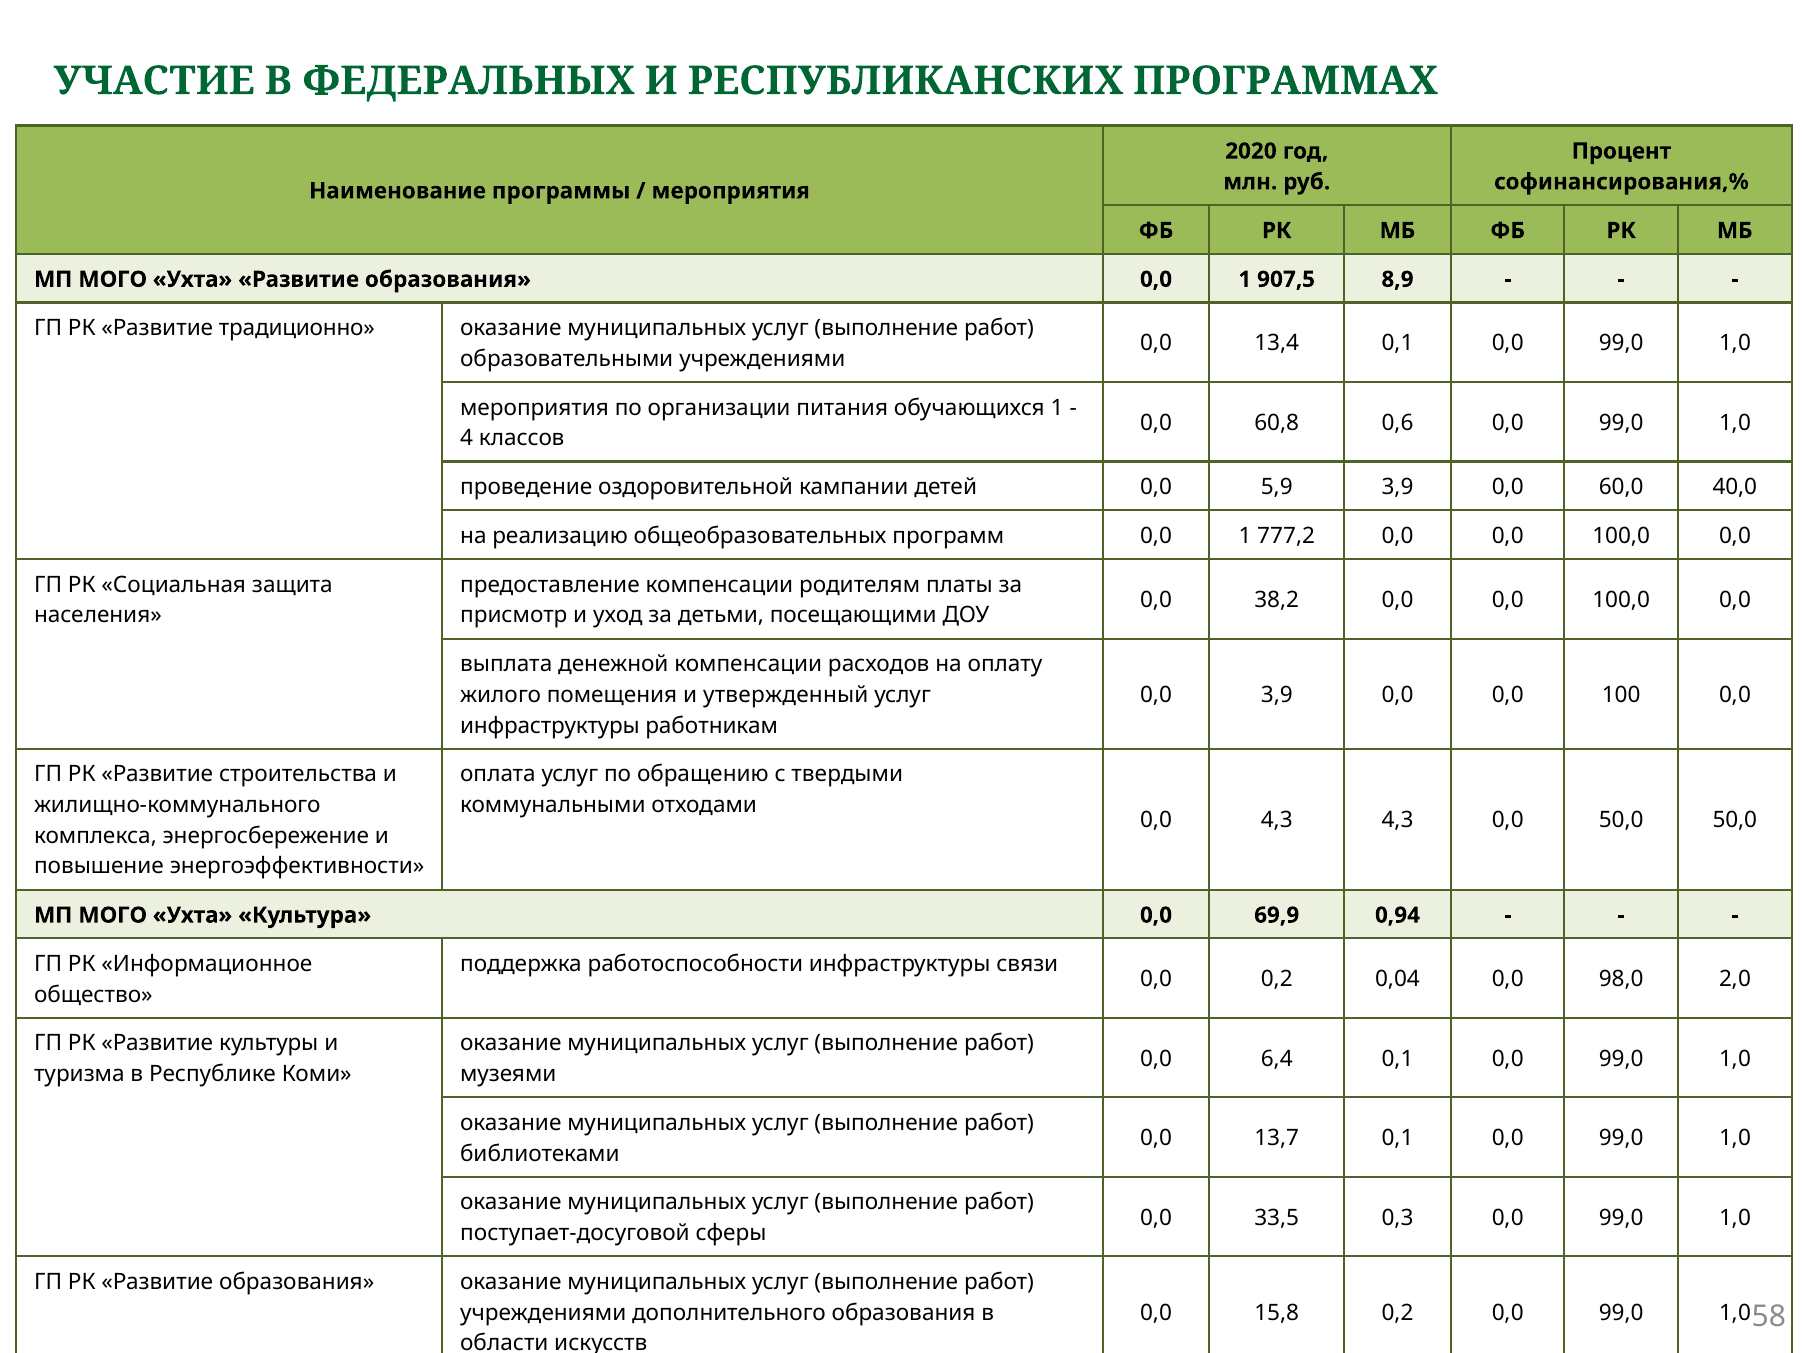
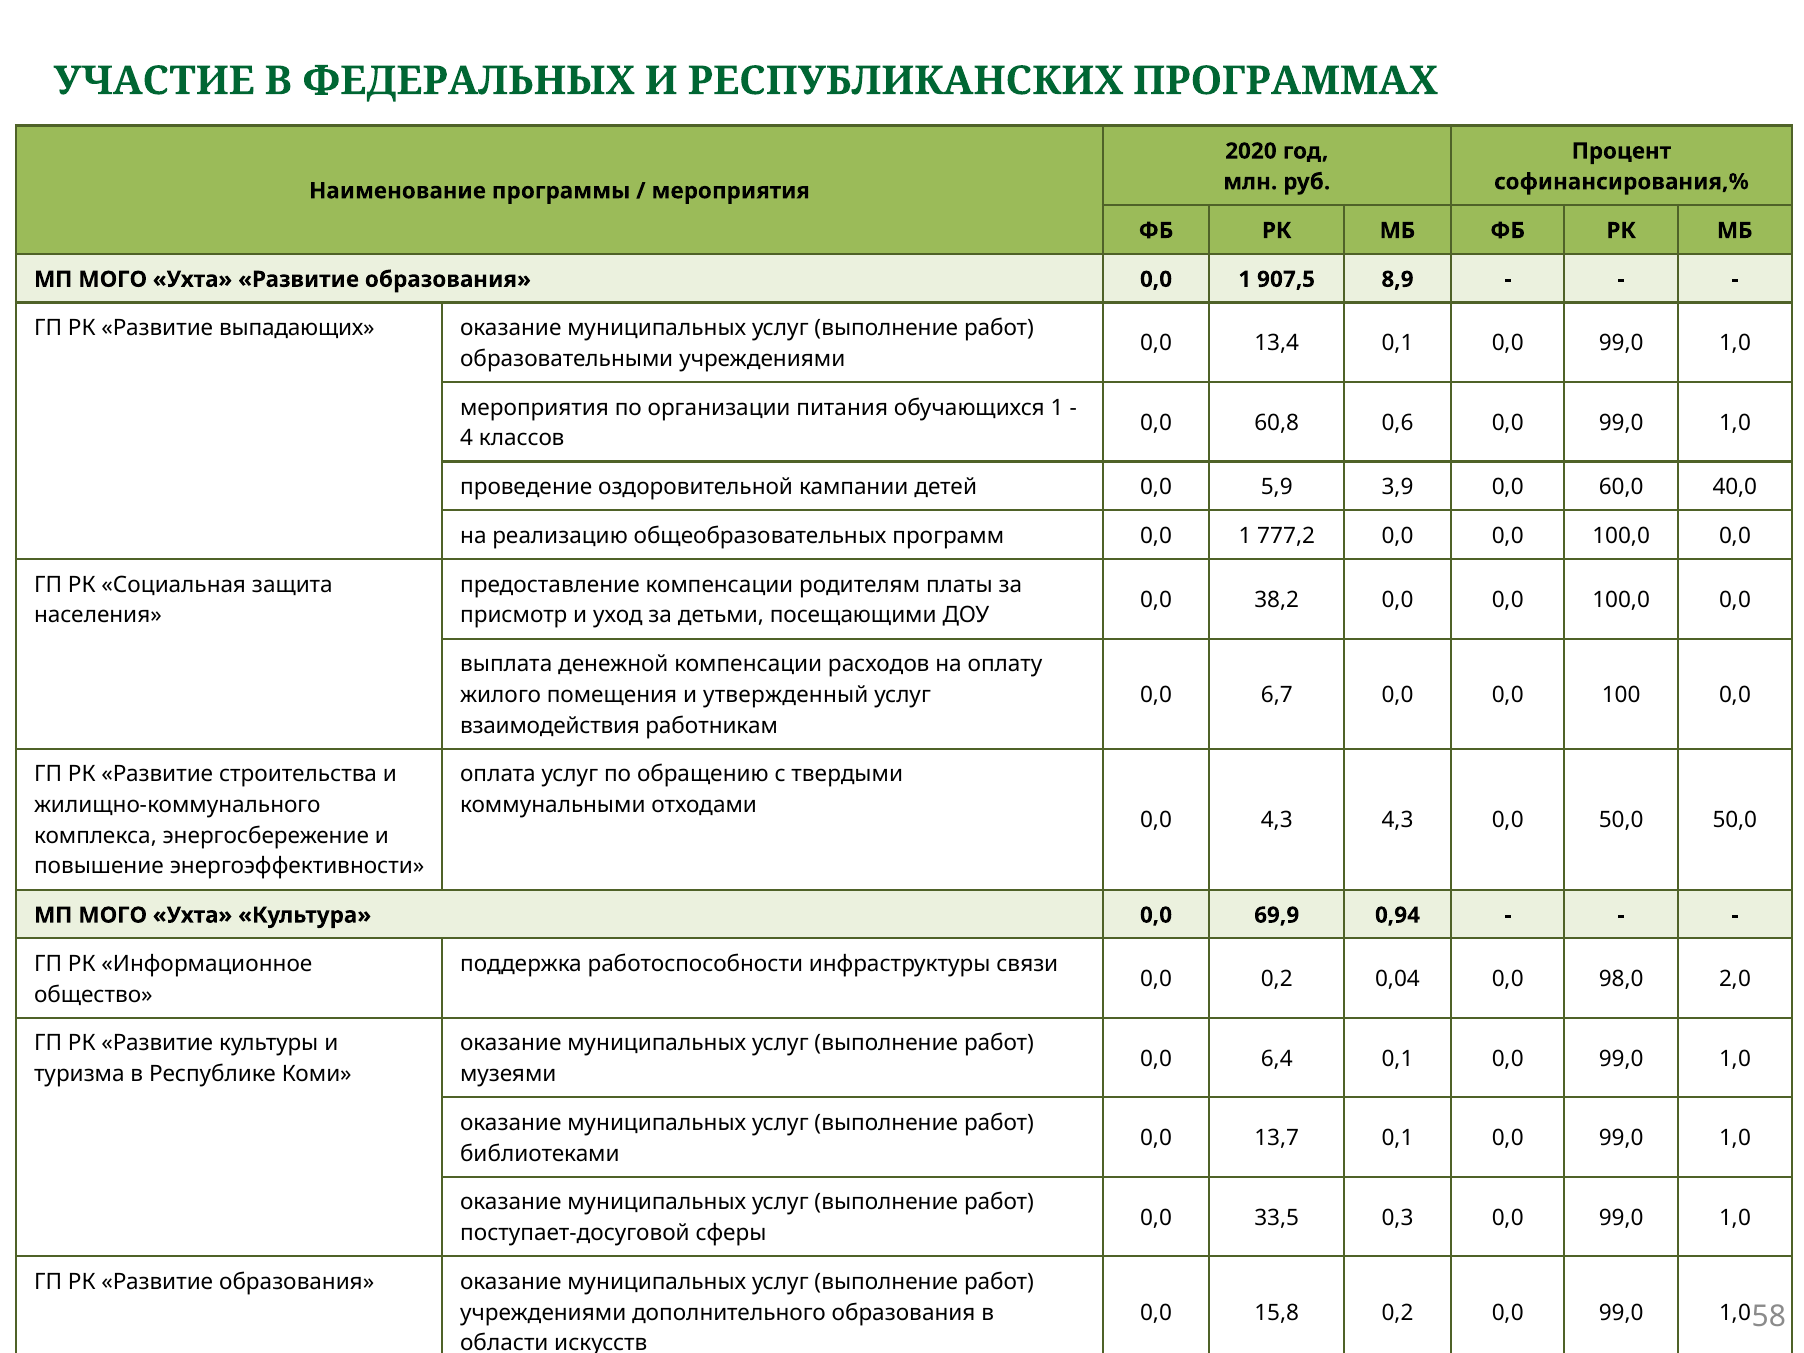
традиционно: традиционно -> выпадающих
0,0 3,9: 3,9 -> 6,7
инфраструктуры at (550, 726): инфраструктуры -> взаимодействия
